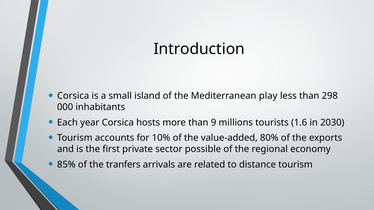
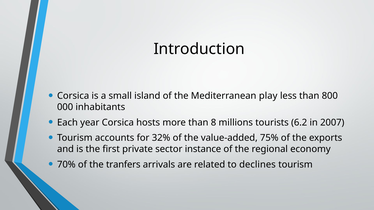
298: 298 -> 800
9: 9 -> 8
1.6: 1.6 -> 6.2
2030: 2030 -> 2007
10%: 10% -> 32%
80%: 80% -> 75%
possible: possible -> instance
85%: 85% -> 70%
distance: distance -> declines
